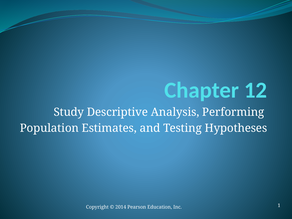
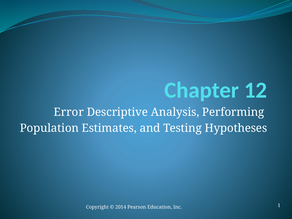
Study: Study -> Error
